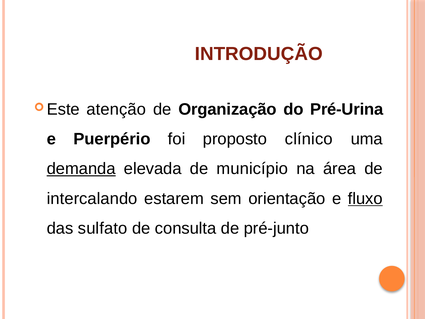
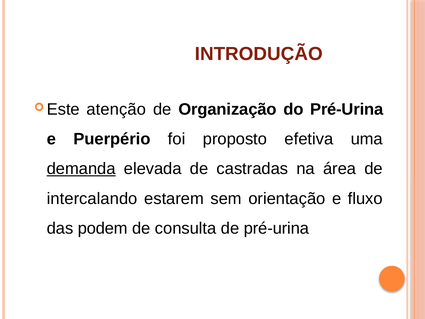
clínico: clínico -> efetiva
município: município -> castradas
fluxo underline: present -> none
sulfato: sulfato -> podem
de pré-junto: pré-junto -> pré-urina
